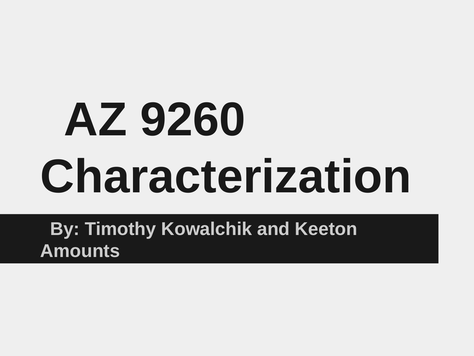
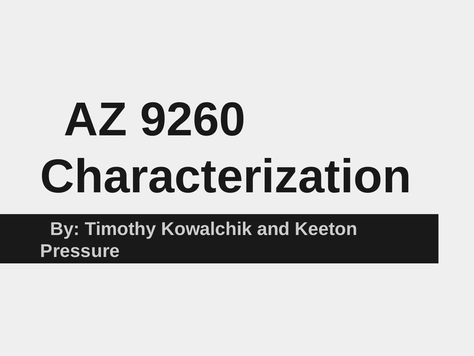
Amounts: Amounts -> Pressure
